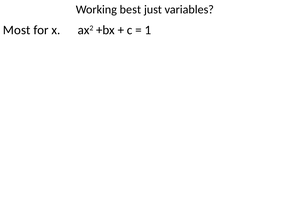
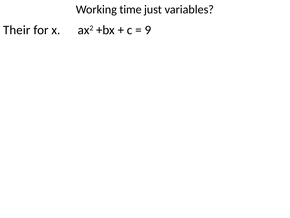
best: best -> time
Most: Most -> Their
1: 1 -> 9
